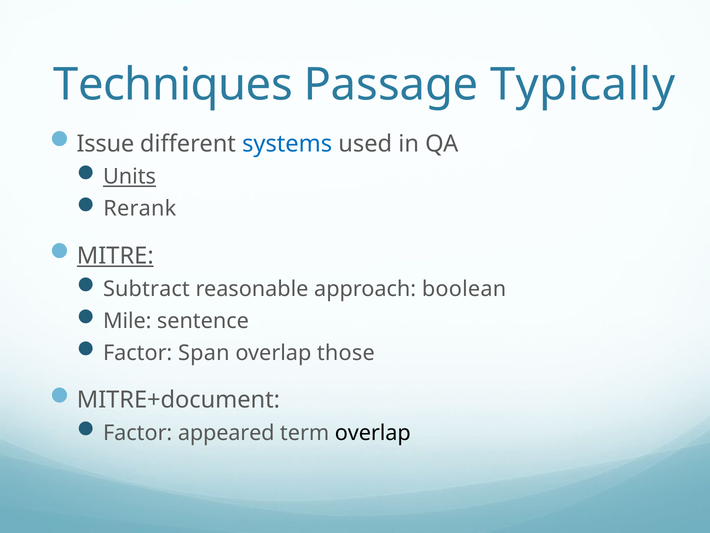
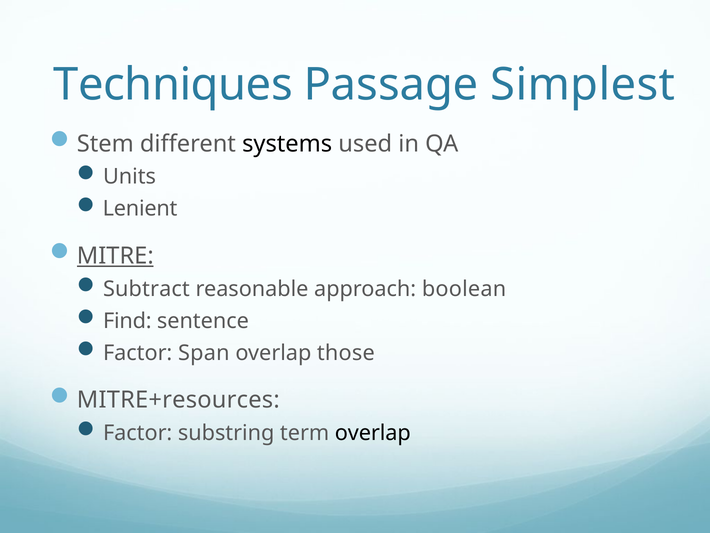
Typically: Typically -> Simplest
Issue: Issue -> Stem
systems colour: blue -> black
Units underline: present -> none
Rerank: Rerank -> Lenient
Mile: Mile -> Find
MITRE+document: MITRE+document -> MITRE+resources
appeared: appeared -> substring
